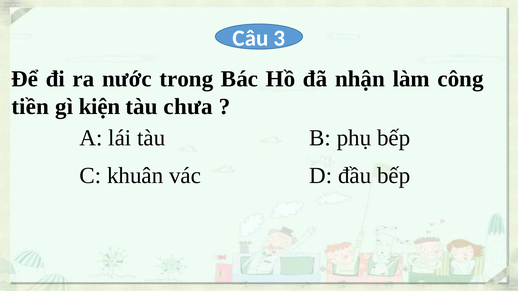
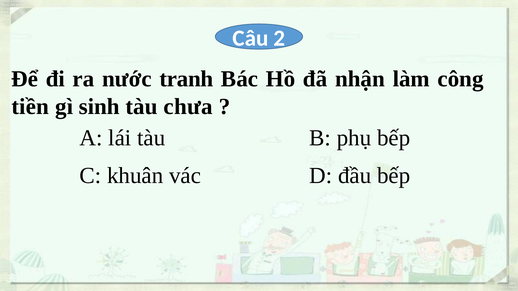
3: 3 -> 2
trong: trong -> tranh
kiện: kiện -> sinh
